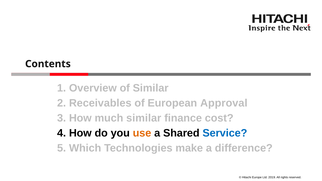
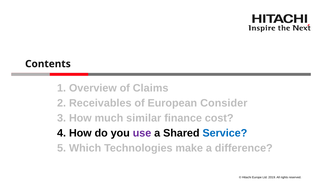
of Similar: Similar -> Claims
Approval: Approval -> Consider
use colour: orange -> purple
